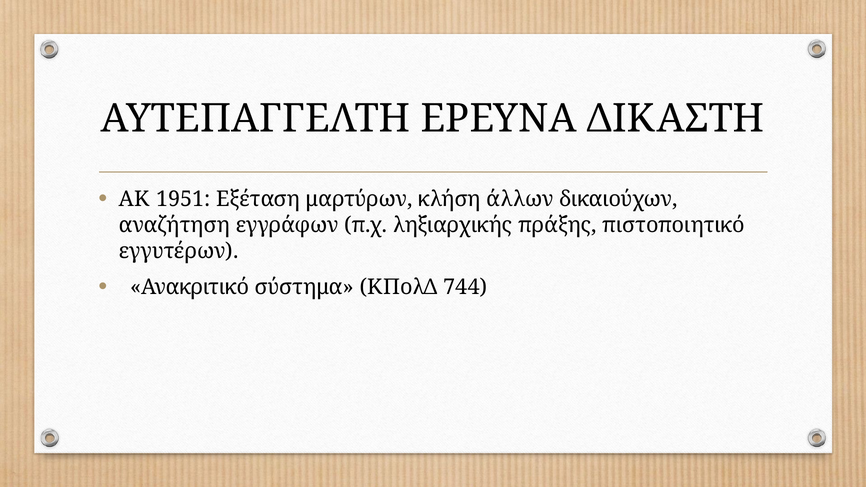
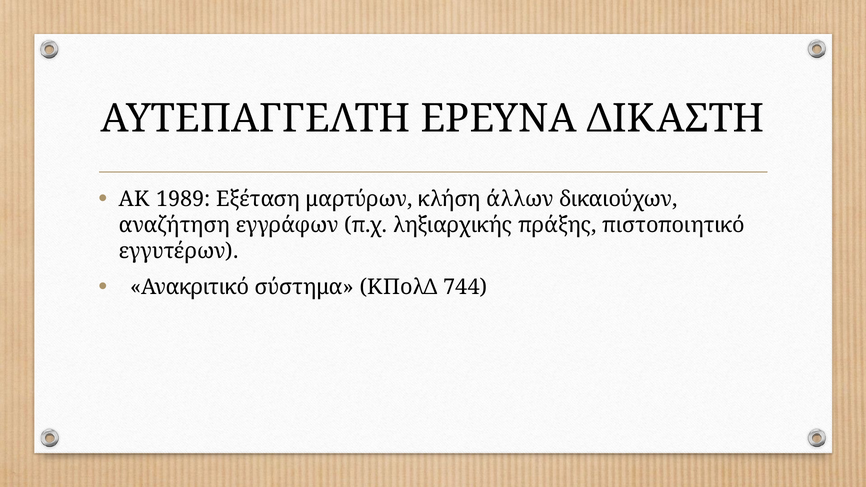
1951: 1951 -> 1989
